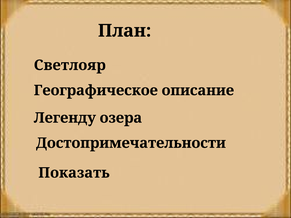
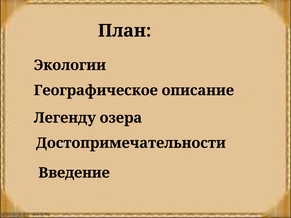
Светлояр: Светлояр -> Экологии
Показать: Показать -> Введение
